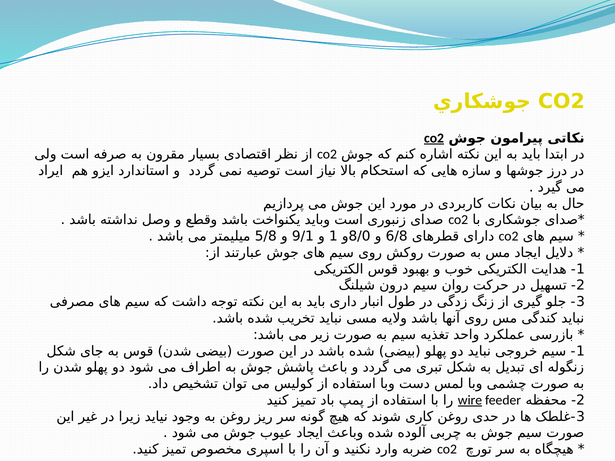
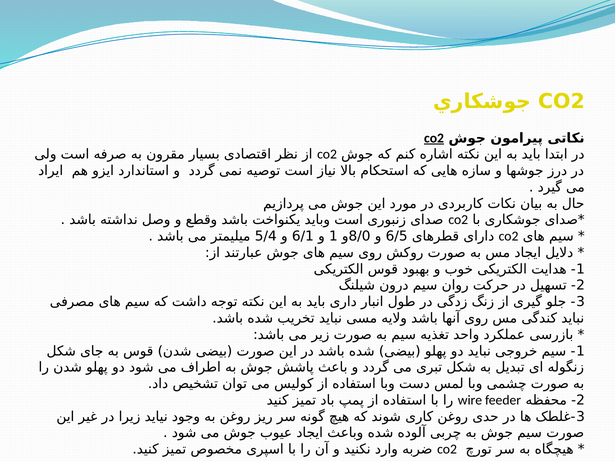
5/8: 5/8 -> 5/4
9/1: 9/1 -> 6/1
6/8: 6/8 -> 6/5
wire underline: present -> none
